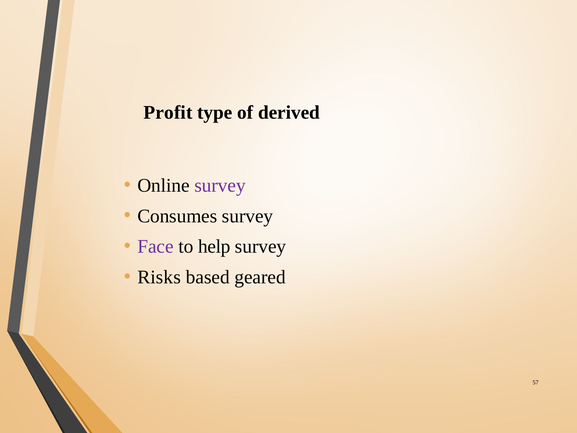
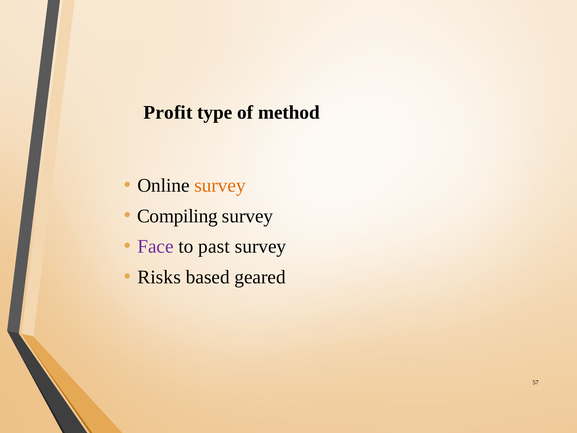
derived: derived -> method
survey at (220, 185) colour: purple -> orange
Consumes: Consumes -> Compiling
help: help -> past
